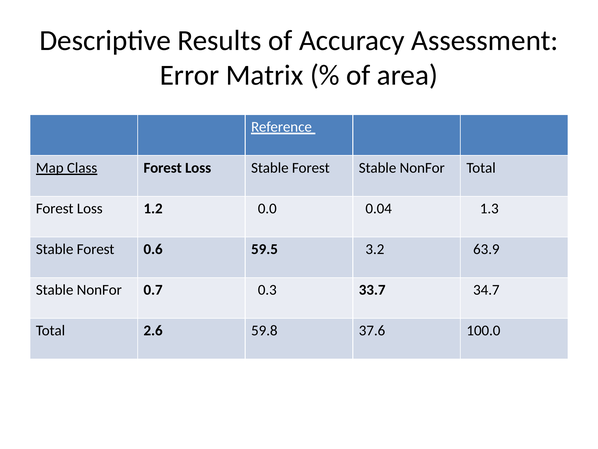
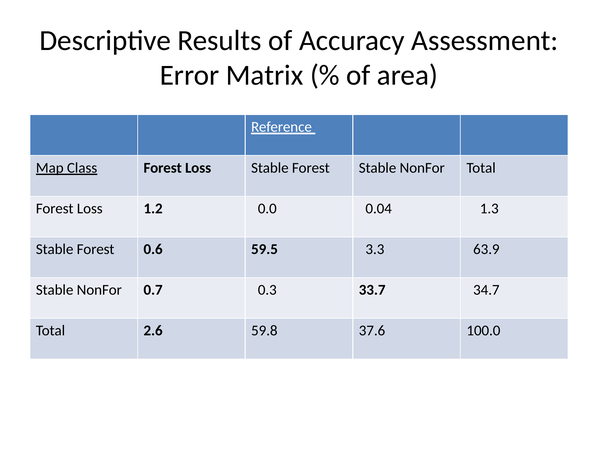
3.2: 3.2 -> 3.3
